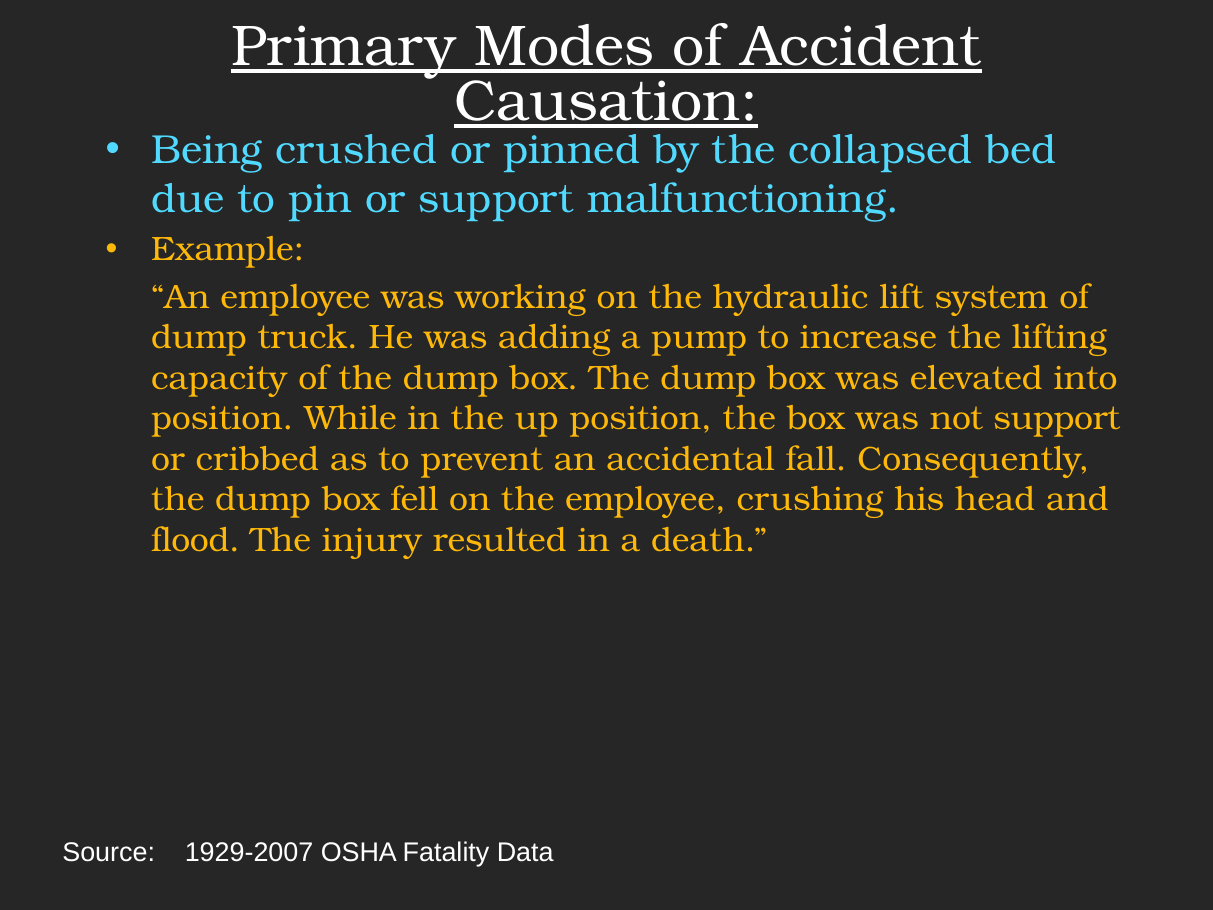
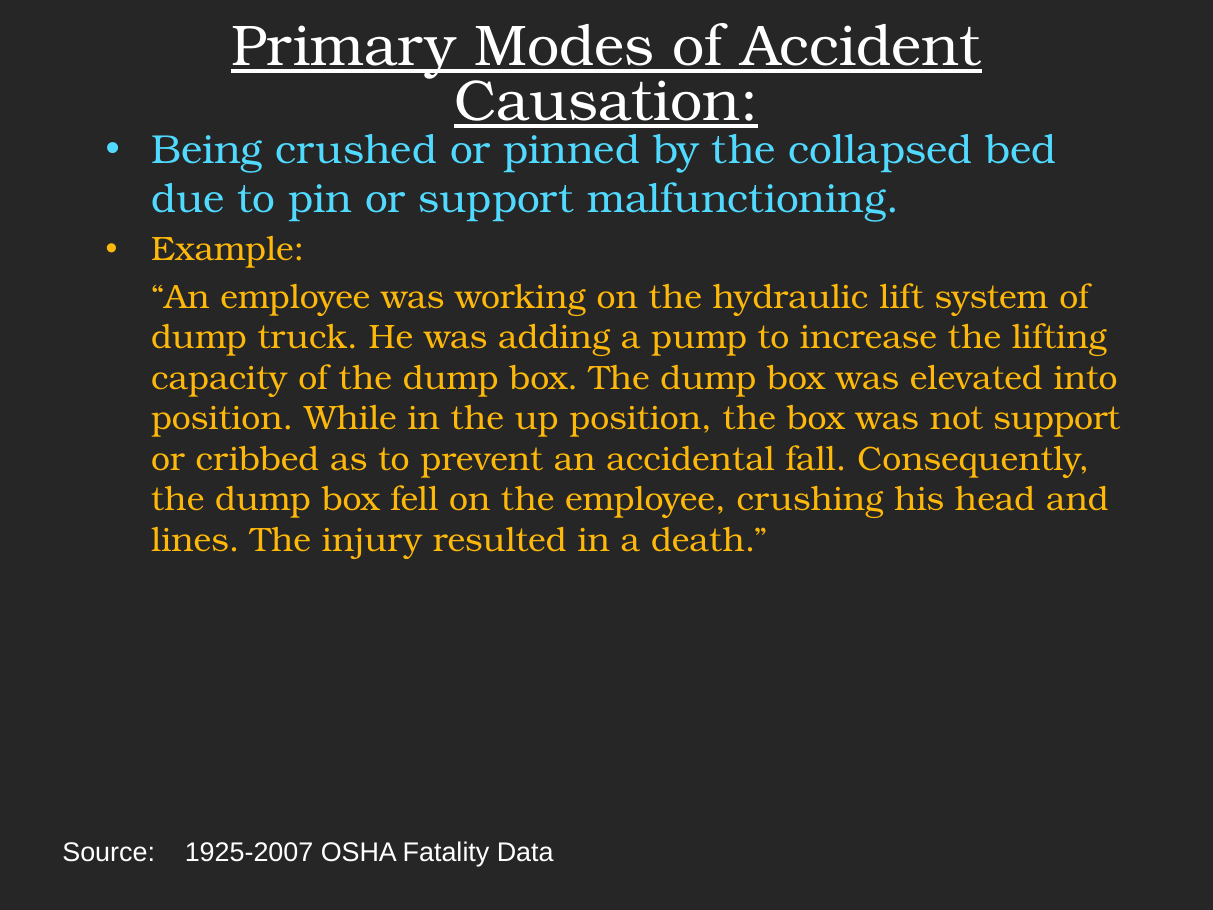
flood: flood -> lines
1929-2007: 1929-2007 -> 1925-2007
